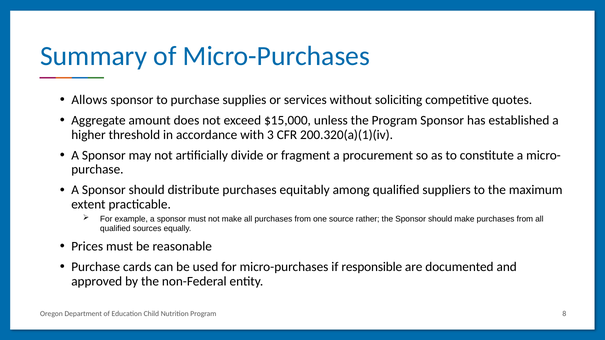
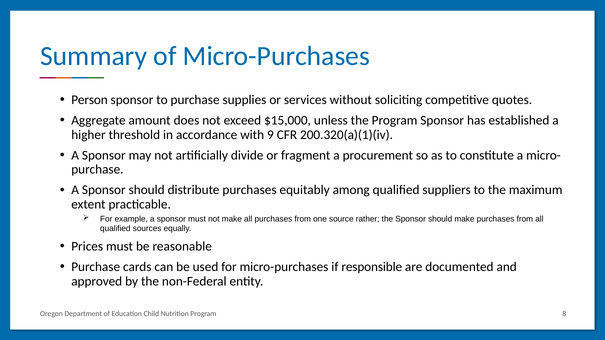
Allows: Allows -> Person
3: 3 -> 9
